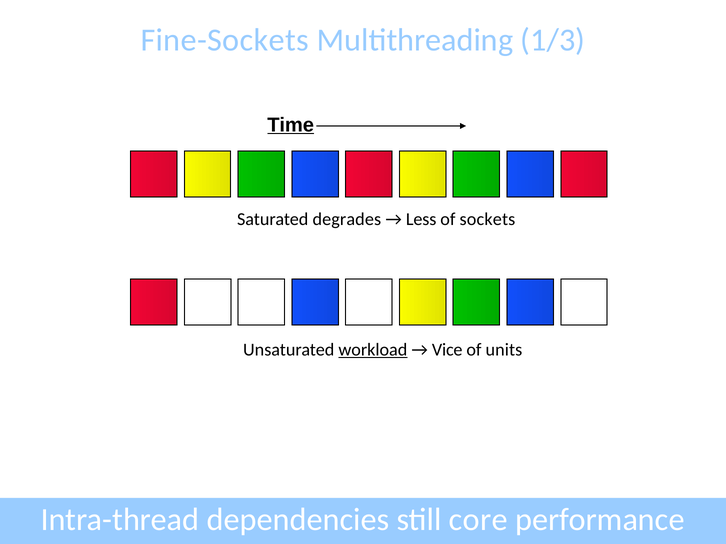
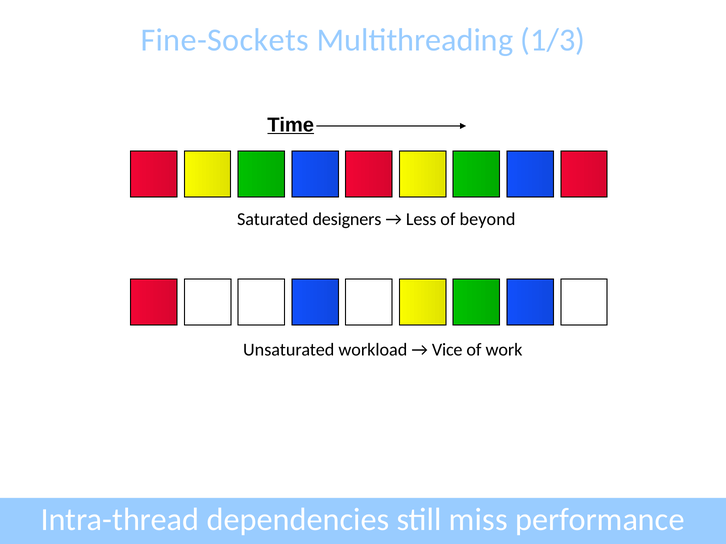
degrades: degrades -> designers
sockets: sockets -> beyond
workload underline: present -> none
units: units -> work
core: core -> miss
